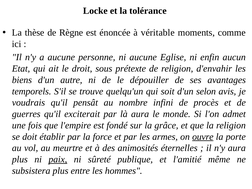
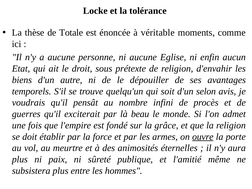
Règne: Règne -> Totale
là aura: aura -> beau
paix underline: present -> none
